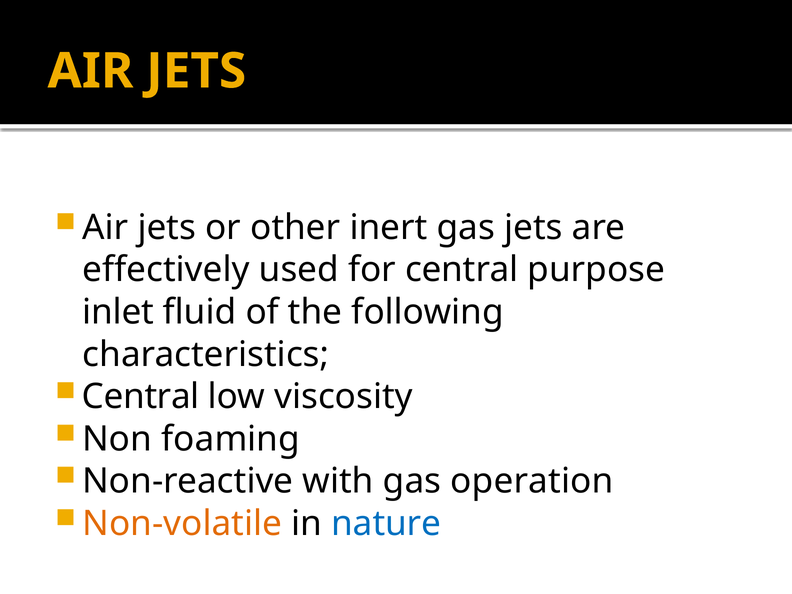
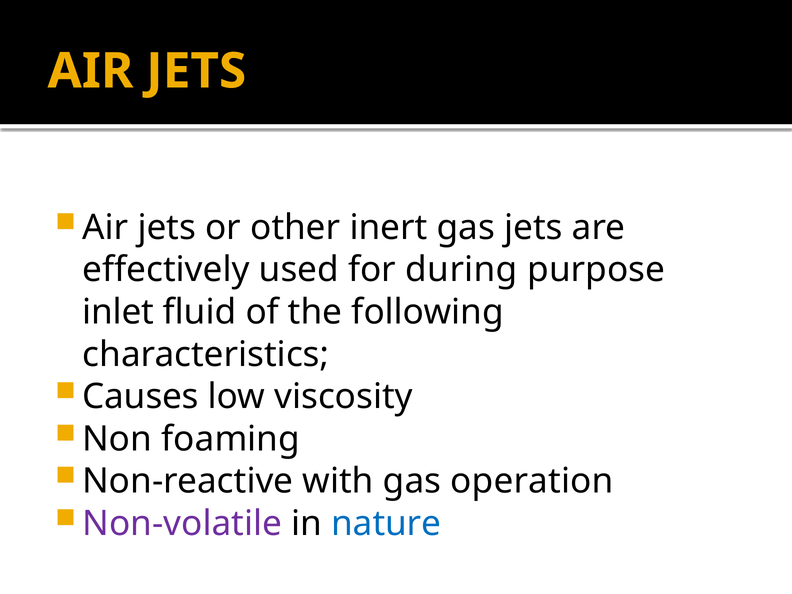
for central: central -> during
Central at (141, 397): Central -> Causes
Non-volatile colour: orange -> purple
